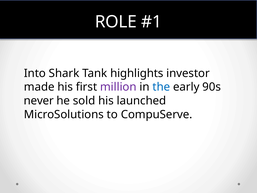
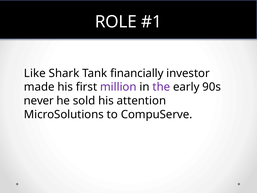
Into: Into -> Like
highlights: highlights -> financially
the colour: blue -> purple
launched: launched -> attention
